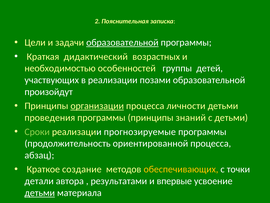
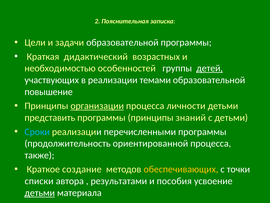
образовательной at (122, 42) underline: present -> none
детей underline: none -> present
позами: позами -> темами
произойдут: произойдут -> повышение
проведения: проведения -> представить
Сроки colour: light green -> light blue
прогнозируемые: прогнозируемые -> перечисленными
абзац: абзац -> также
детали: детали -> списки
впервые: впервые -> пособия
